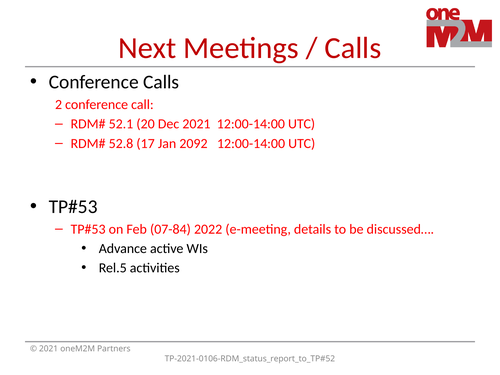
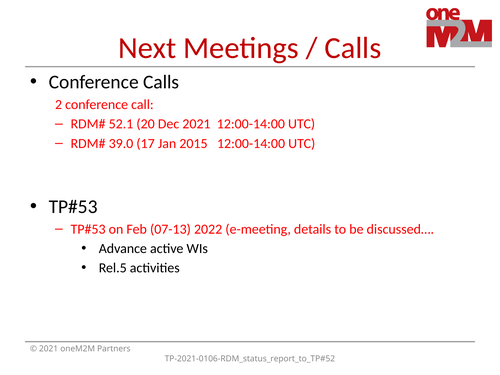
52.8: 52.8 -> 39.0
2092: 2092 -> 2015
07-84: 07-84 -> 07-13
